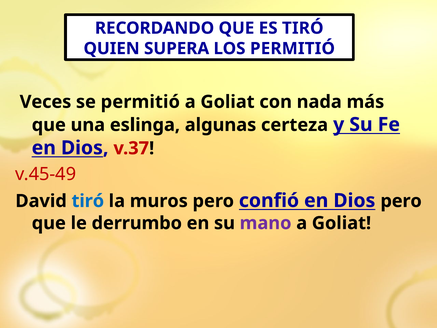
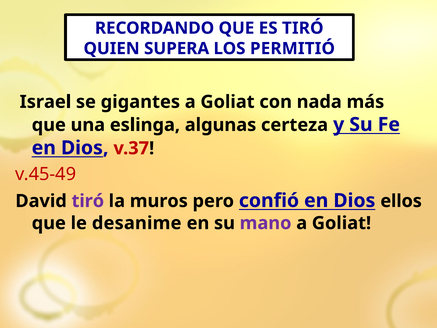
Veces: Veces -> Israel
se permitió: permitió -> gigantes
tiró at (88, 201) colour: blue -> purple
Dios pero: pero -> ellos
derrumbo: derrumbo -> desanime
